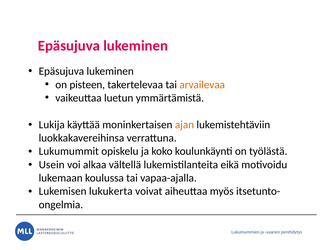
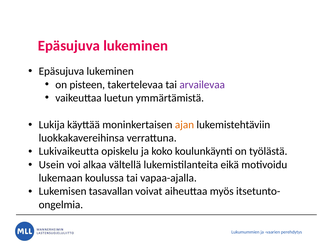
arvailevaa colour: orange -> purple
Lukumummit: Lukumummit -> Lukivaikeutta
lukukerta: lukukerta -> tasavallan
